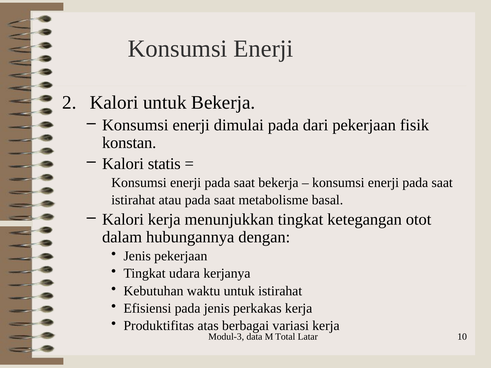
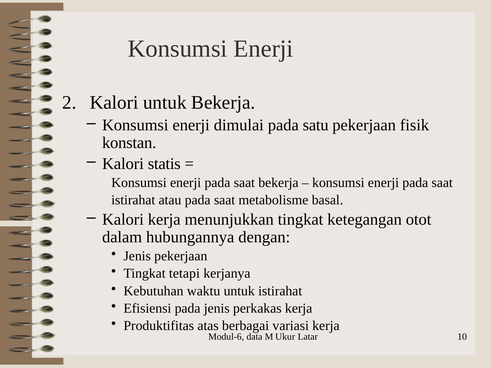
dari: dari -> satu
udara: udara -> tetapi
Modul-3: Modul-3 -> Modul-6
Total: Total -> Ukur
